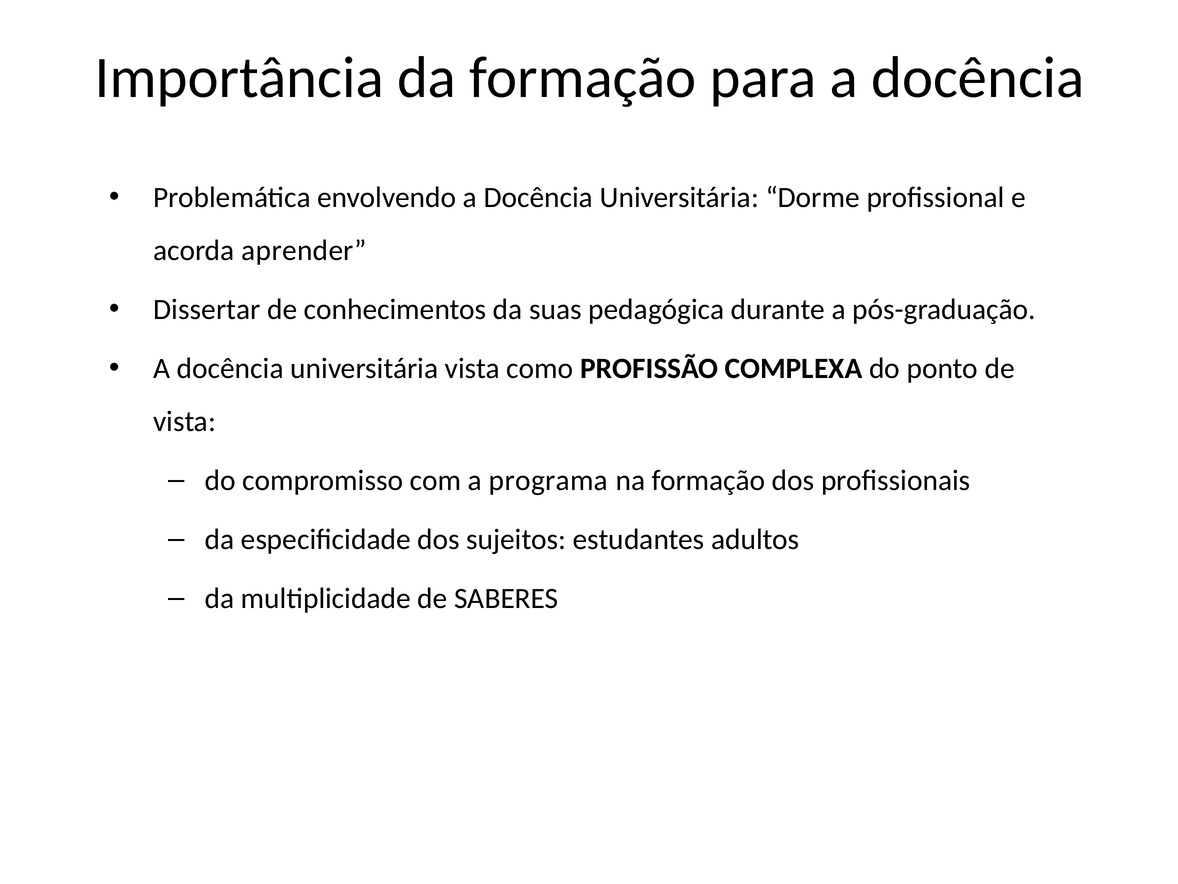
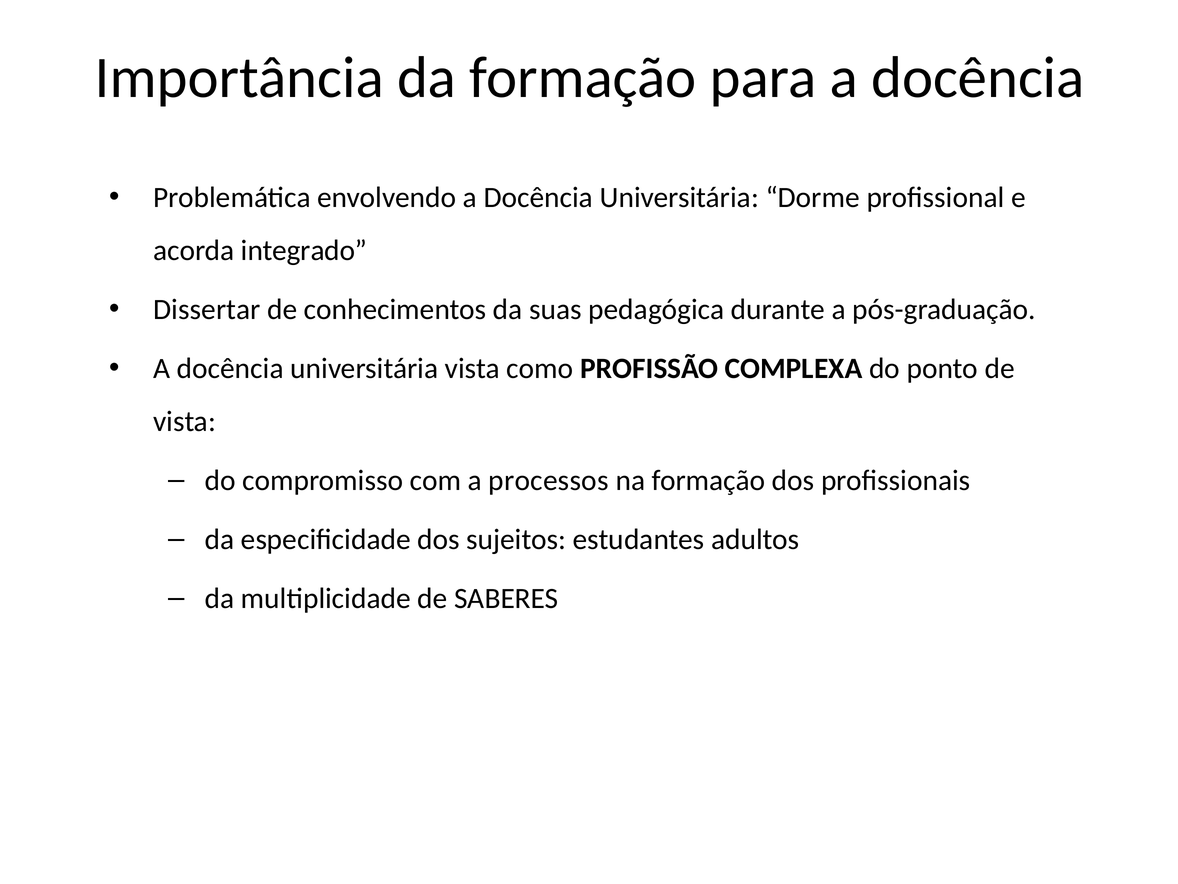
aprender: aprender -> integrado
programa: programa -> processos
